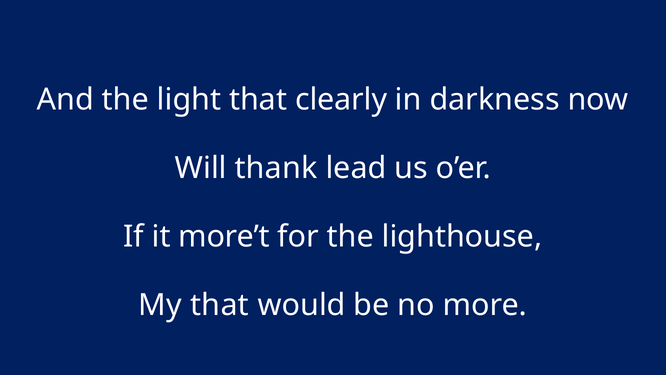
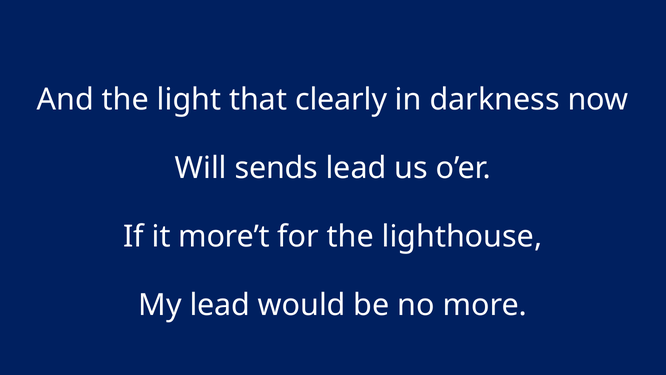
thank: thank -> sends
My that: that -> lead
